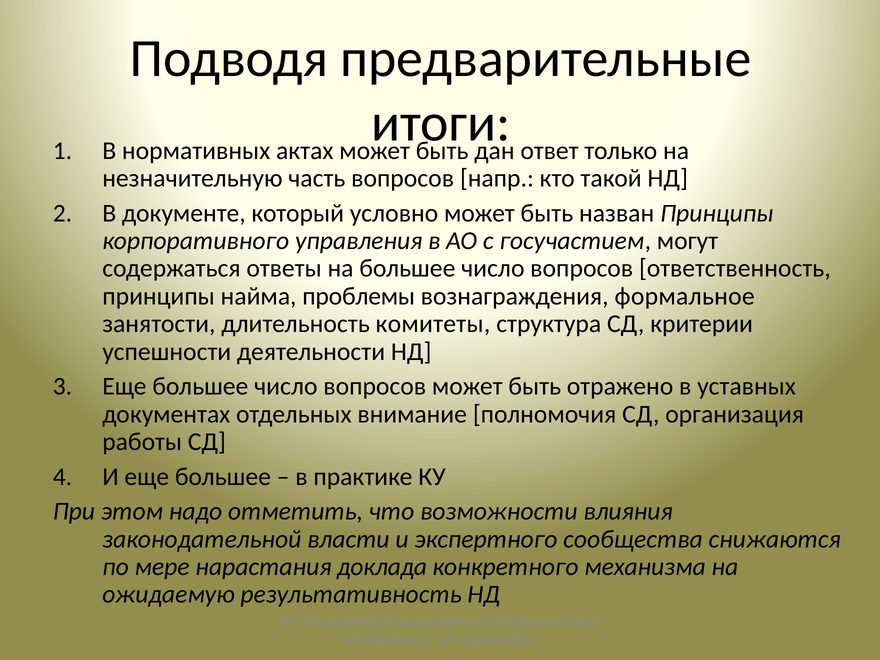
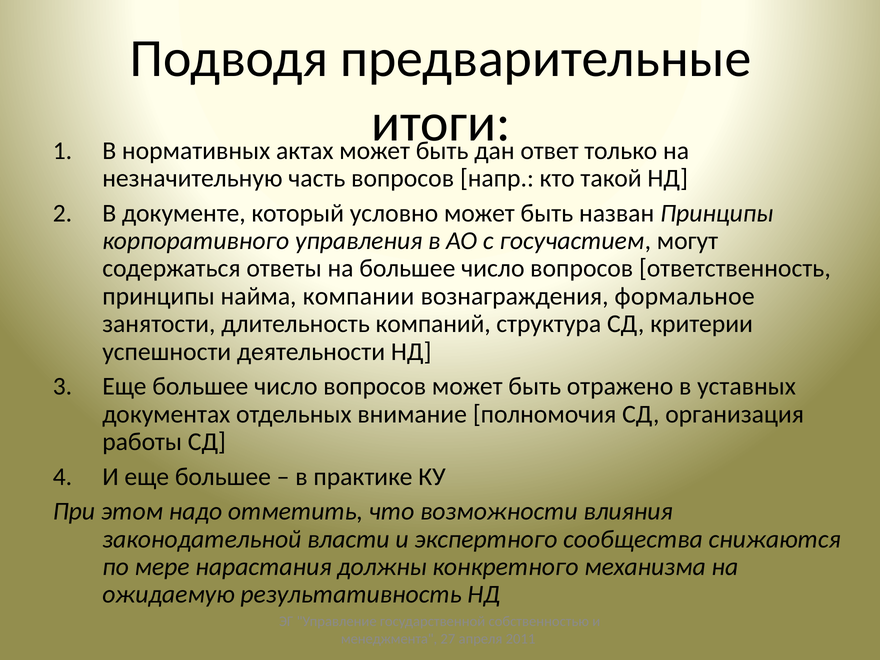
проблемы: проблемы -> компании
комитеты: комитеты -> компаний
доклада: доклада -> должны
